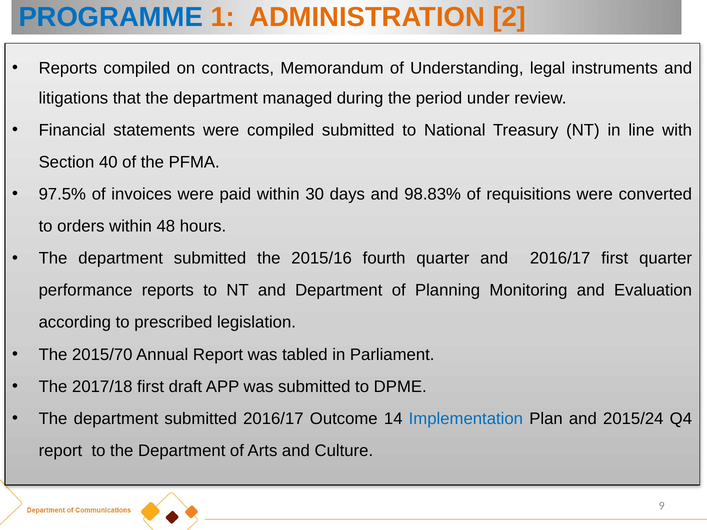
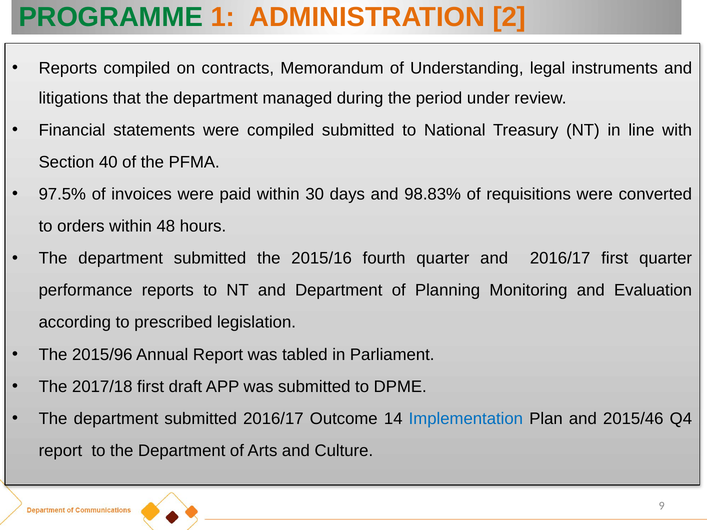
PROGRAMME colour: blue -> green
2015/70: 2015/70 -> 2015/96
2015/24: 2015/24 -> 2015/46
